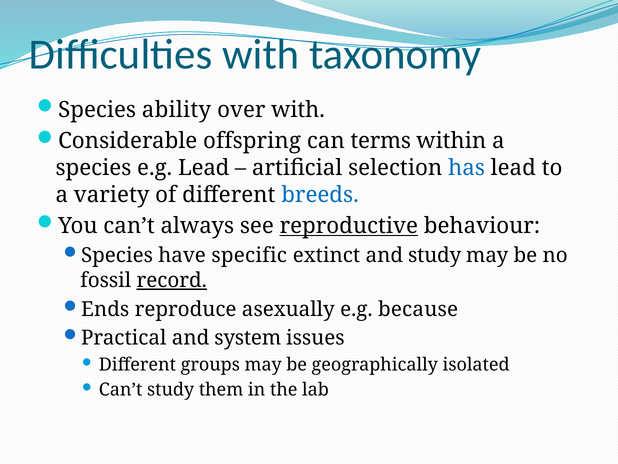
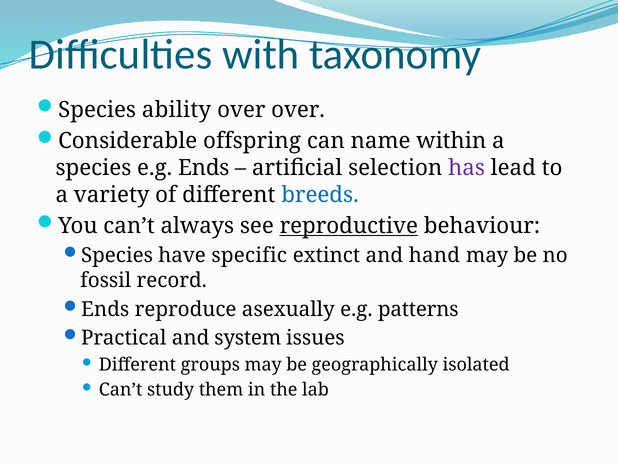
over with: with -> over
terms: terms -> name
e.g Lead: Lead -> Ends
has colour: blue -> purple
and study: study -> hand
record underline: present -> none
because: because -> patterns
